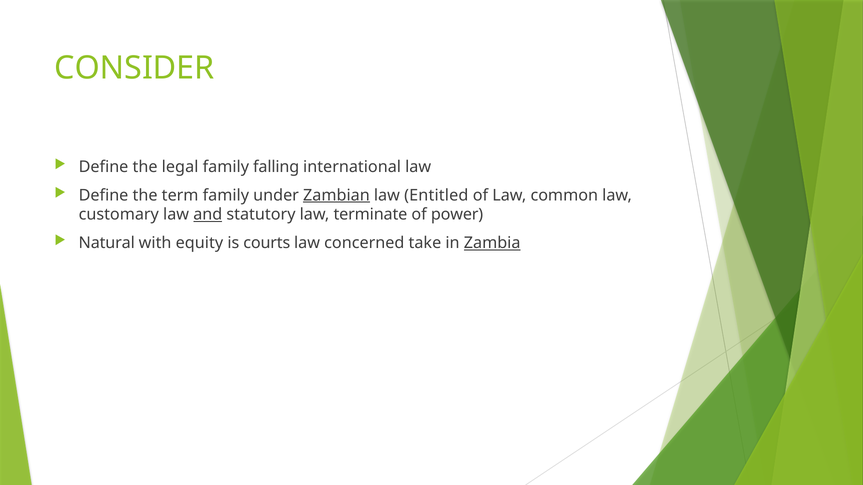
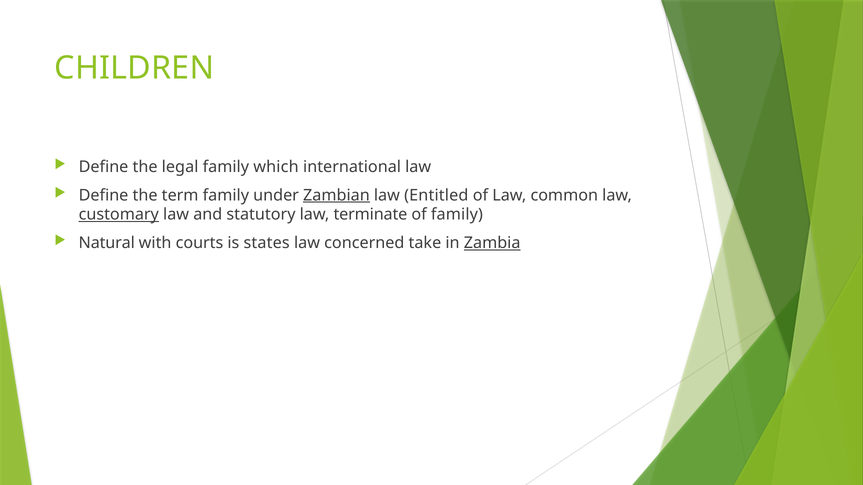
CONSIDER: CONSIDER -> CHILDREN
falling: falling -> which
customary underline: none -> present
and underline: present -> none
of power: power -> family
equity: equity -> courts
courts: courts -> states
